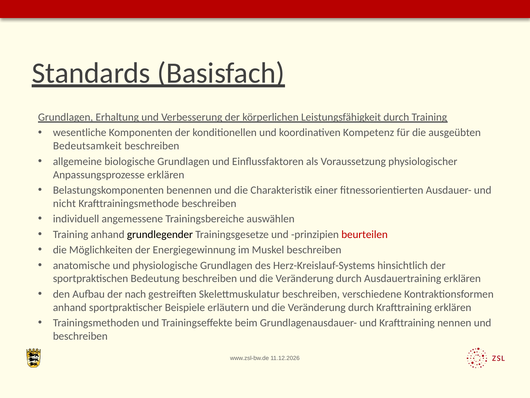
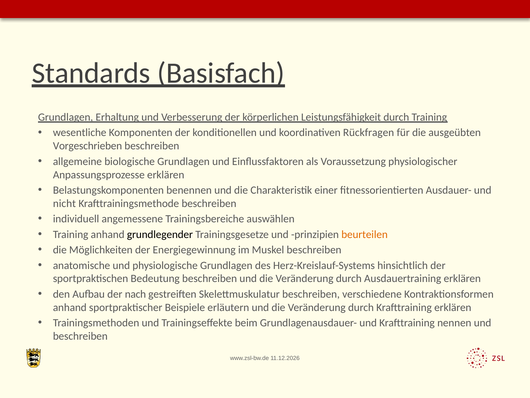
Kompetenz: Kompetenz -> Rückfragen
Bedeutsamkeit: Bedeutsamkeit -> Vorgeschrieben
beurteilen colour: red -> orange
